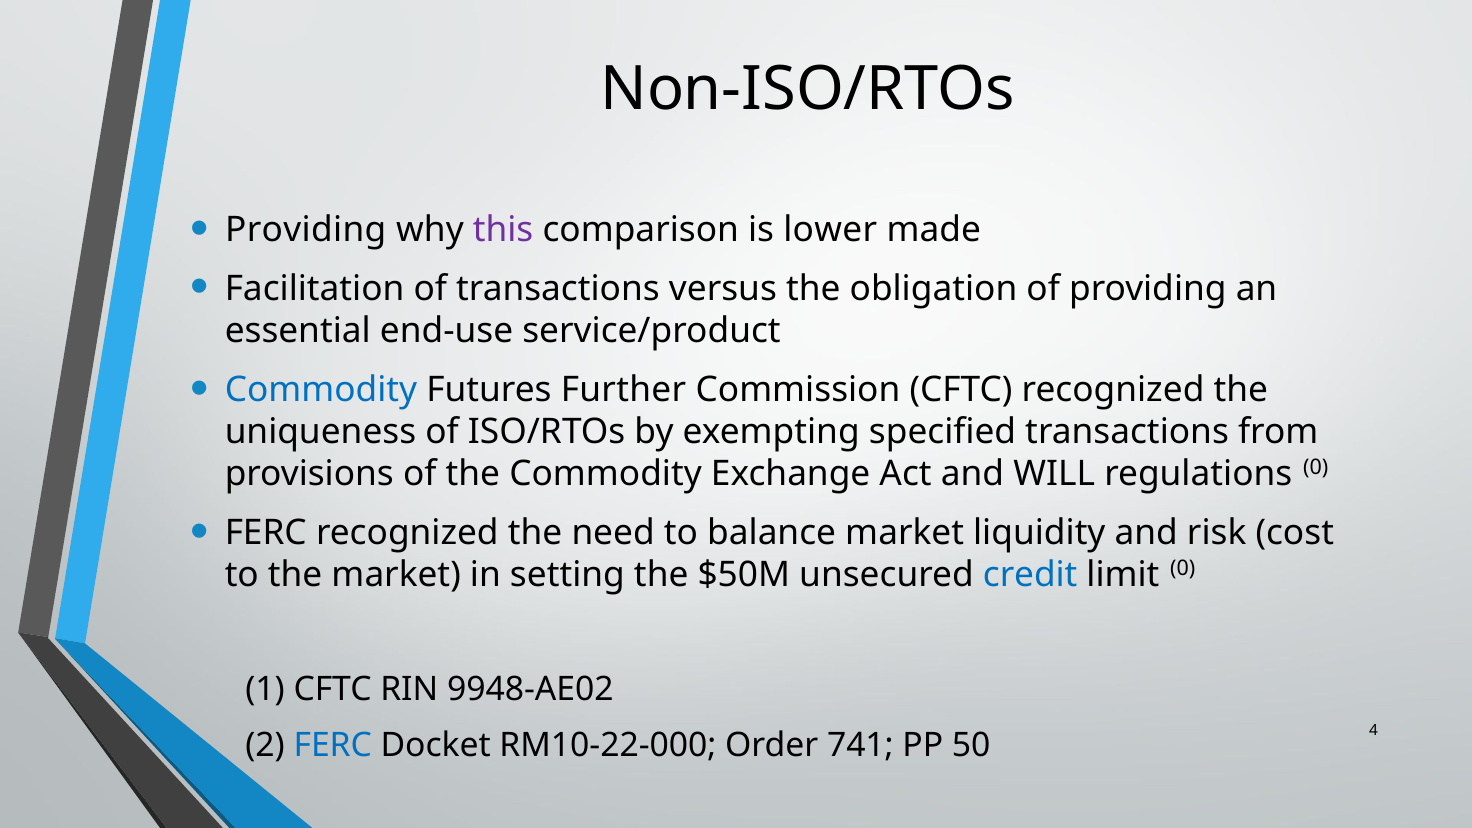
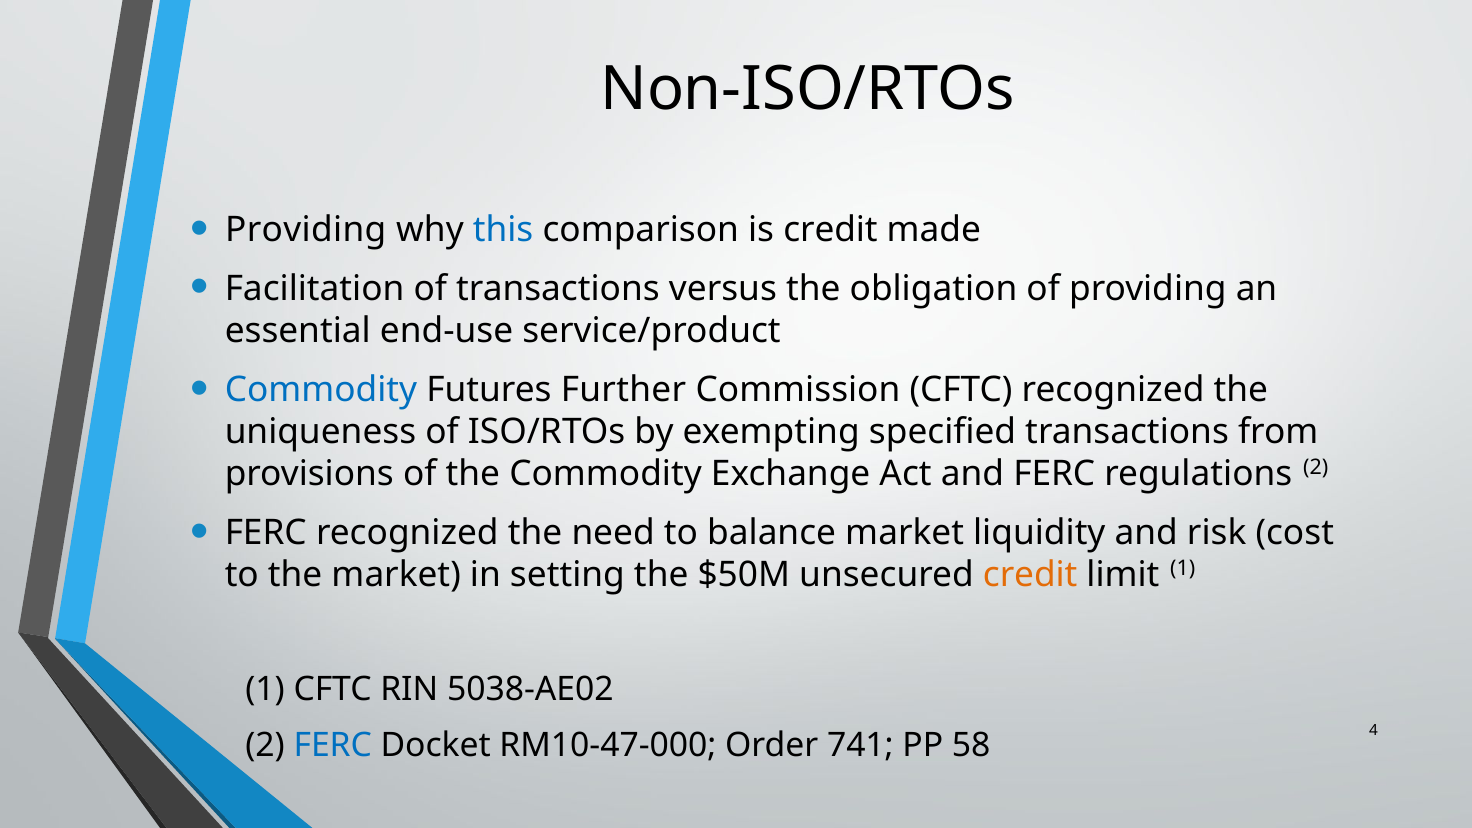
this colour: purple -> blue
is lower: lower -> credit
and WILL: WILL -> FERC
regulations 0: 0 -> 2
credit at (1030, 575) colour: blue -> orange
limit 0: 0 -> 1
9948-AE02: 9948-AE02 -> 5038-AE02
RM10-22-000: RM10-22-000 -> RM10-47-000
50: 50 -> 58
